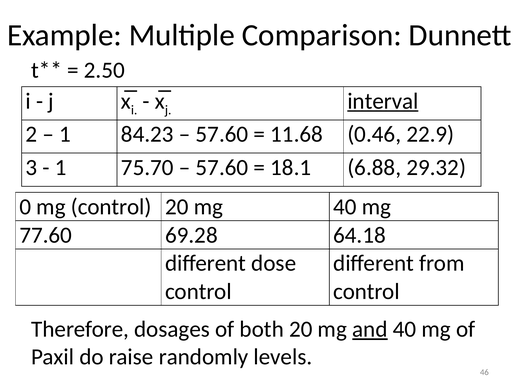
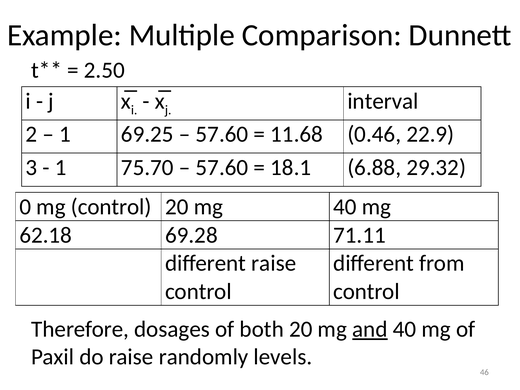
interval underline: present -> none
84.23: 84.23 -> 69.25
77.60: 77.60 -> 62.18
64.18: 64.18 -> 71.11
different dose: dose -> raise
